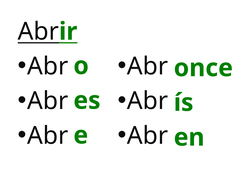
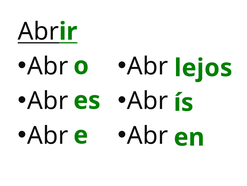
once: once -> lejos
